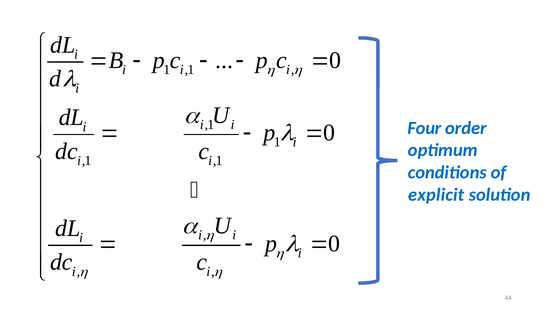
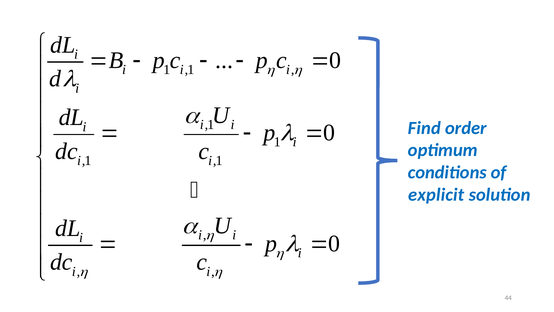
Four: Four -> Find
